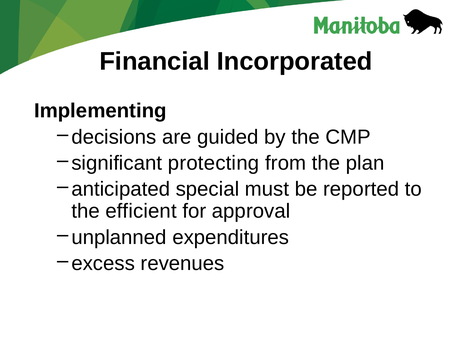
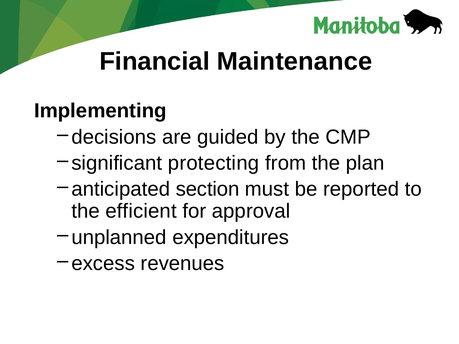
Incorporated: Incorporated -> Maintenance
special: special -> section
